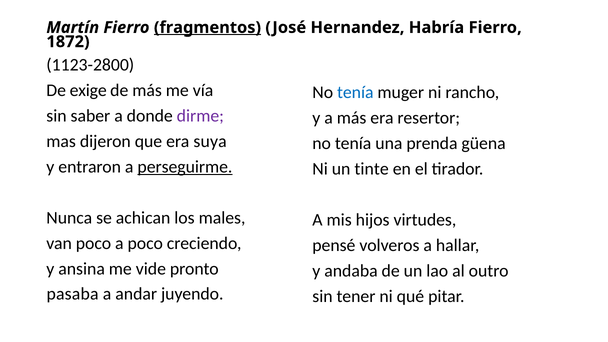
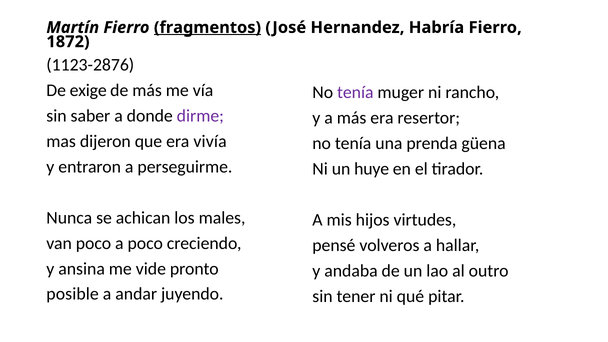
1123-2800: 1123-2800 -> 1123-2876
tenía at (355, 93) colour: blue -> purple
suya: suya -> vivía
perseguirme underline: present -> none
tinte: tinte -> huye
pasaba: pasaba -> posible
